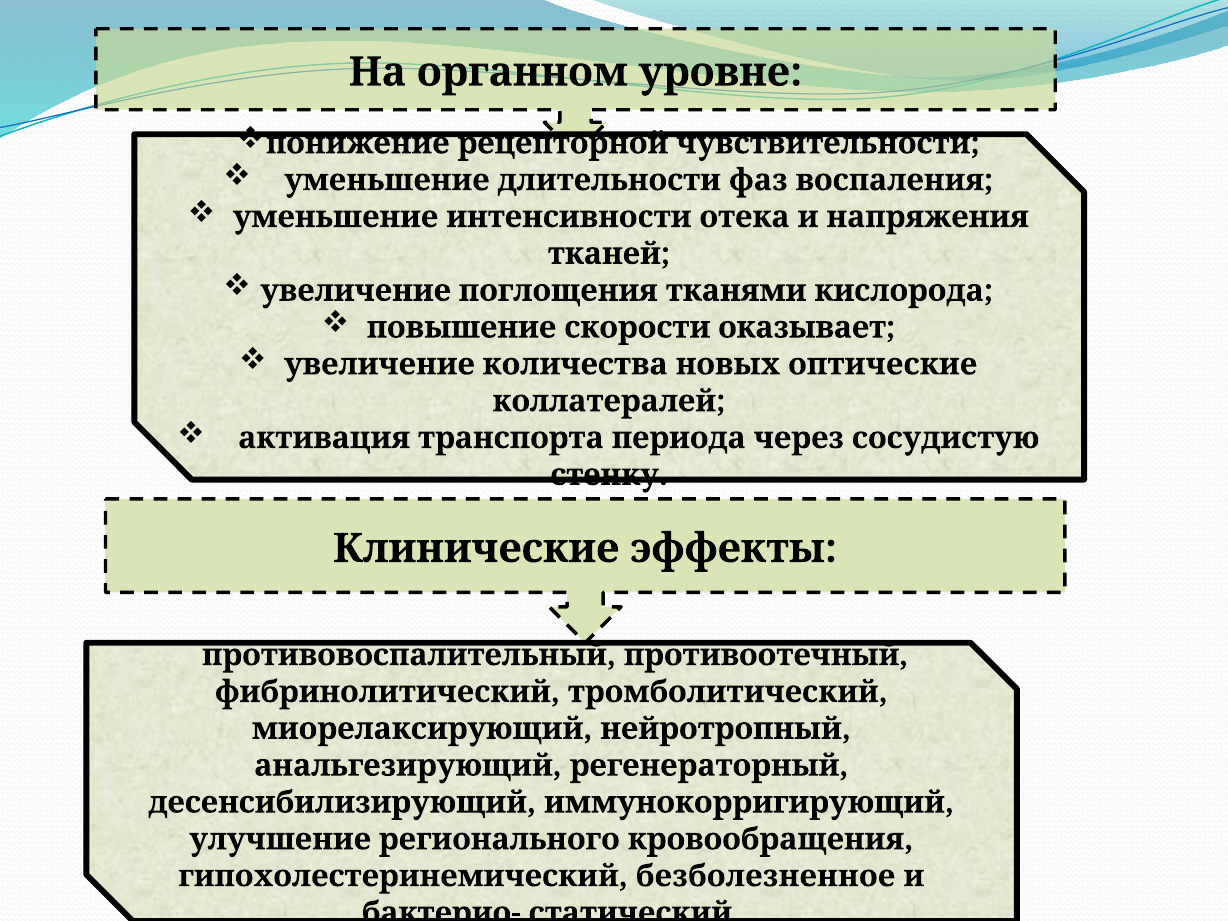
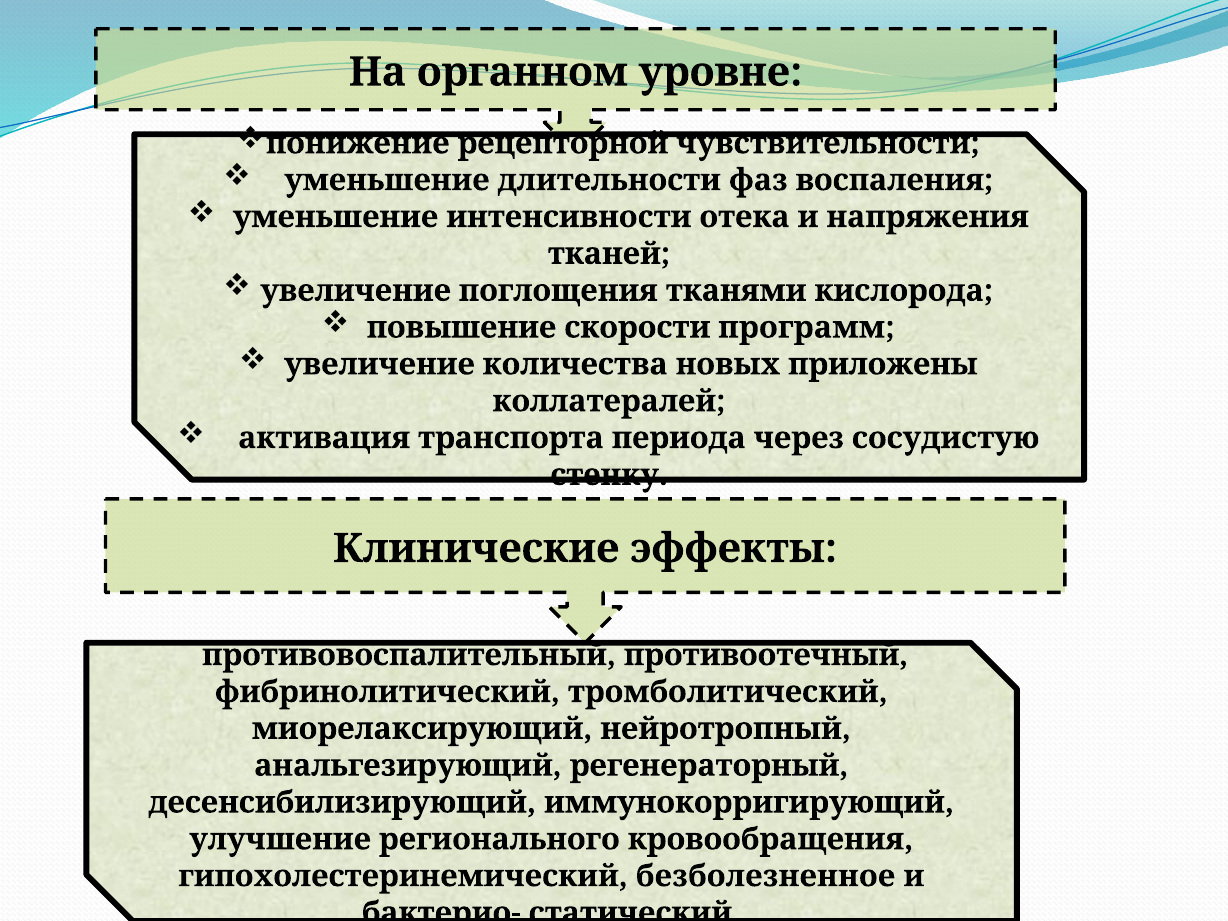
оказывает: оказывает -> программ
оптические: оптические -> приложены
